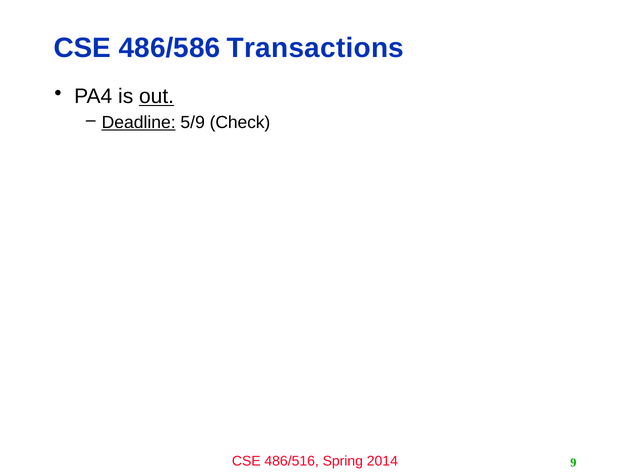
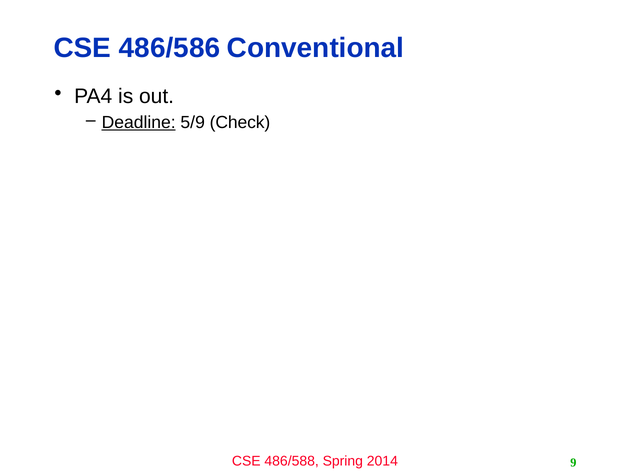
Transactions: Transactions -> Conventional
out underline: present -> none
486/516: 486/516 -> 486/588
